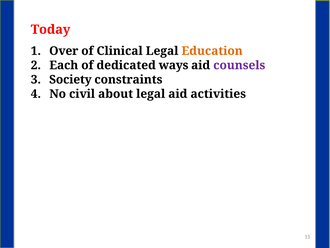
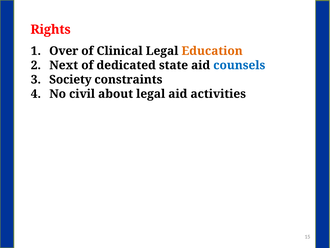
Today: Today -> Rights
Each: Each -> Next
ways: ways -> state
counsels colour: purple -> blue
